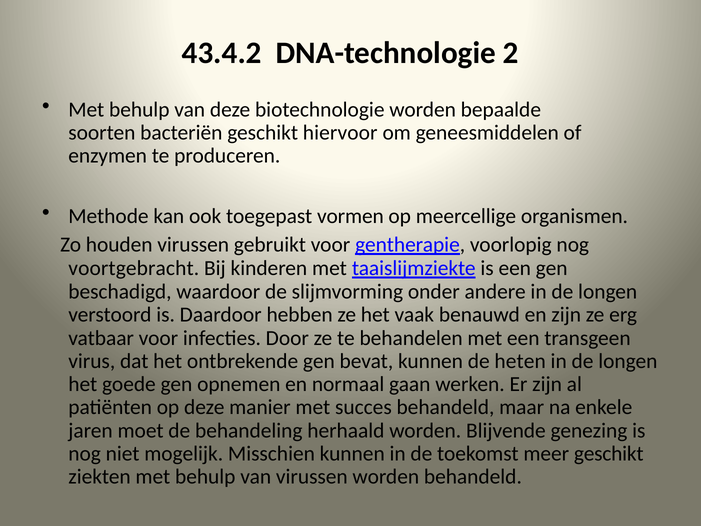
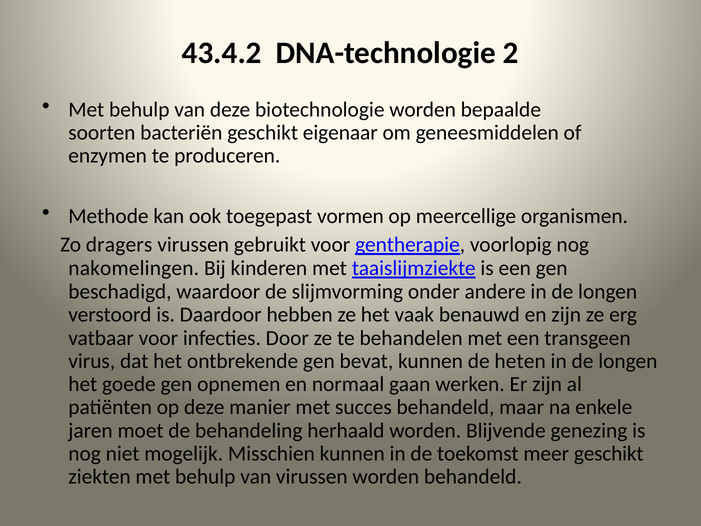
hiervoor: hiervoor -> eigenaar
houden: houden -> dragers
voortgebracht: voortgebracht -> nakomelingen
